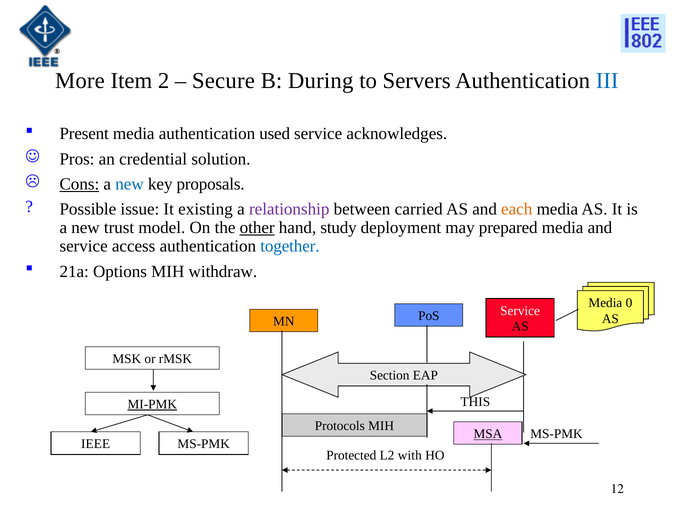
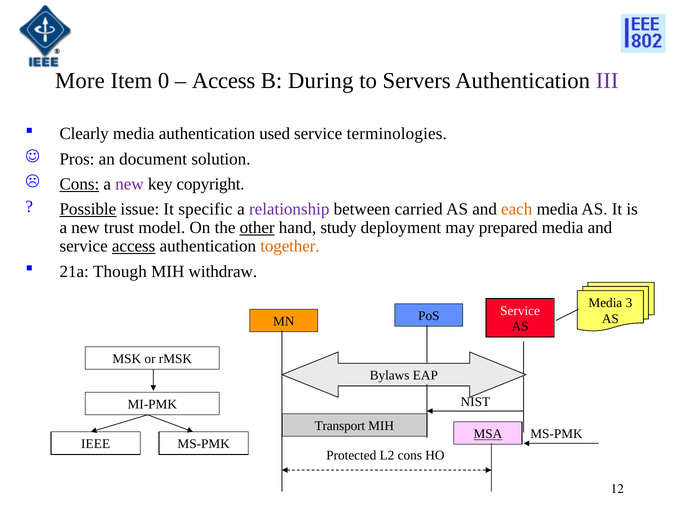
2: 2 -> 0
Secure at (223, 81): Secure -> Access
III colour: blue -> purple
Present: Present -> Clearly
acknowledges: acknowledges -> terminologies
credential: credential -> document
new at (129, 184) colour: blue -> purple
proposals: proposals -> copyright
Possible underline: none -> present
existing: existing -> specific
access at (134, 246) underline: none -> present
together colour: blue -> orange
Options: Options -> Though
0: 0 -> 3
Section: Section -> Bylaws
THIS: THIS -> NIST
MI-PMK underline: present -> none
Protocols: Protocols -> Transport
L2 with: with -> cons
